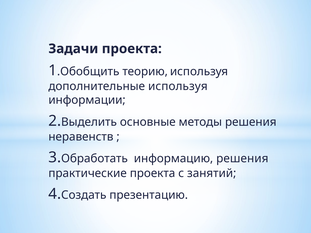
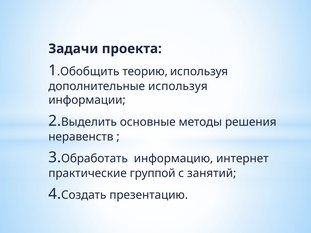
информацию решения: решения -> интернет
практические проекта: проекта -> группой
